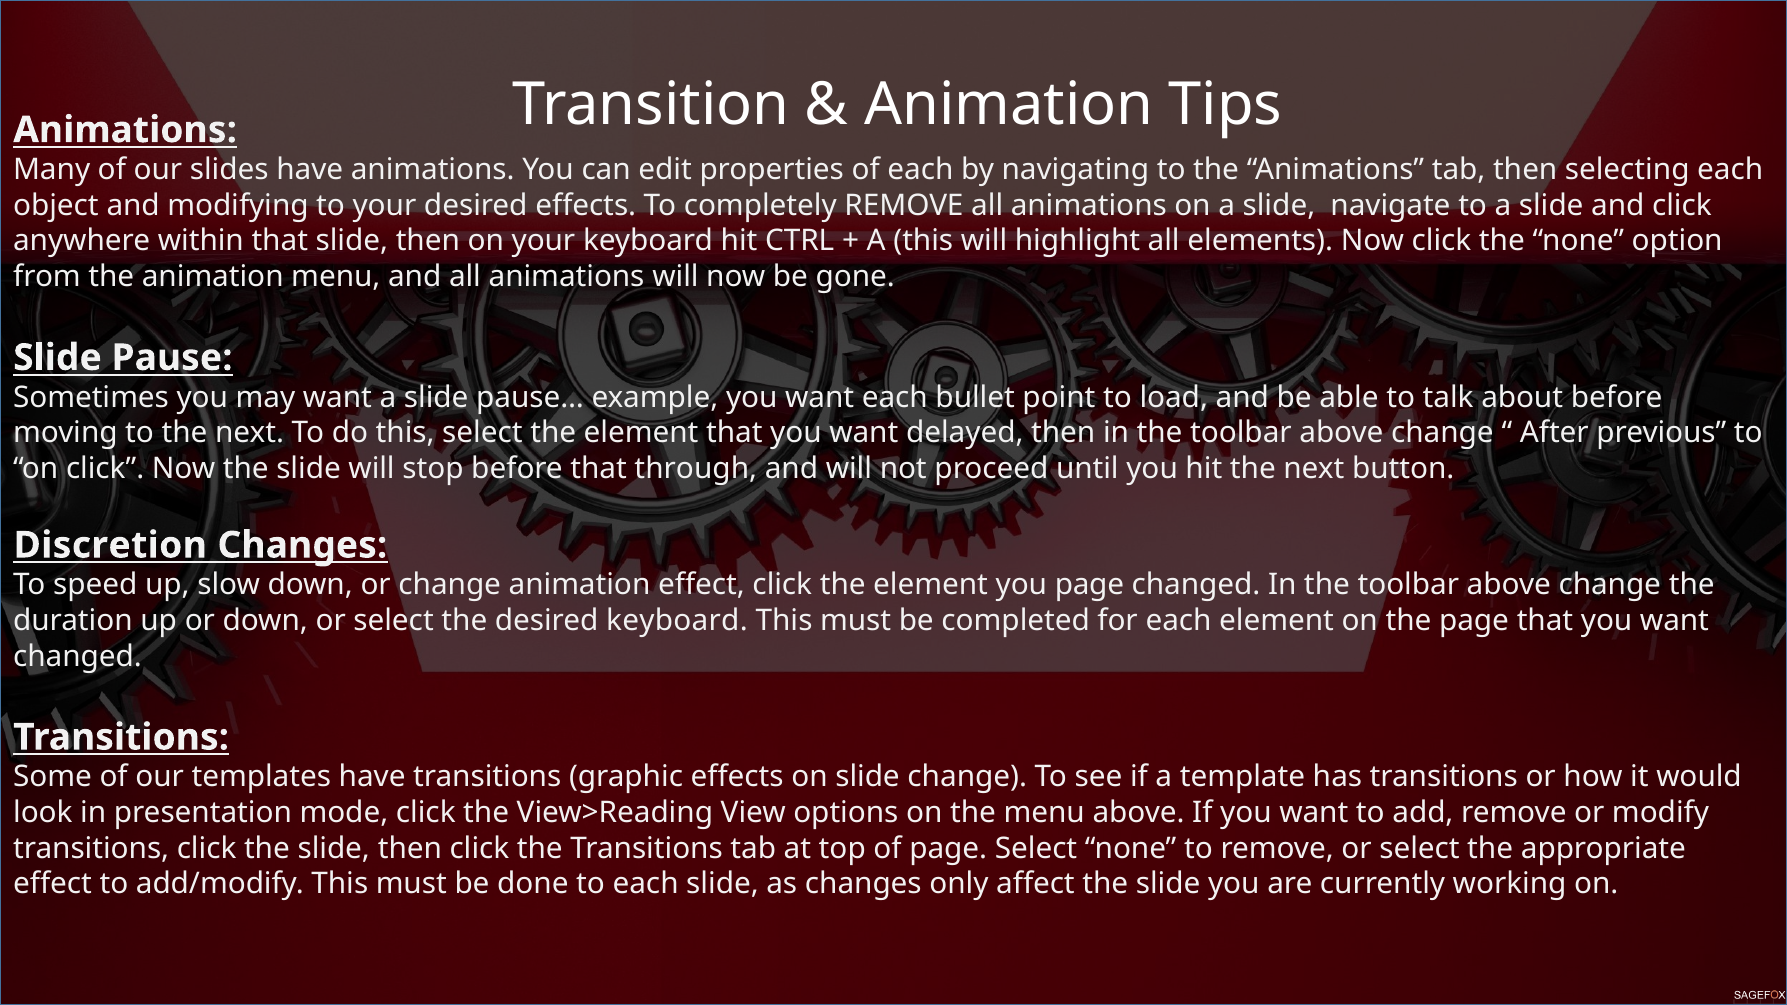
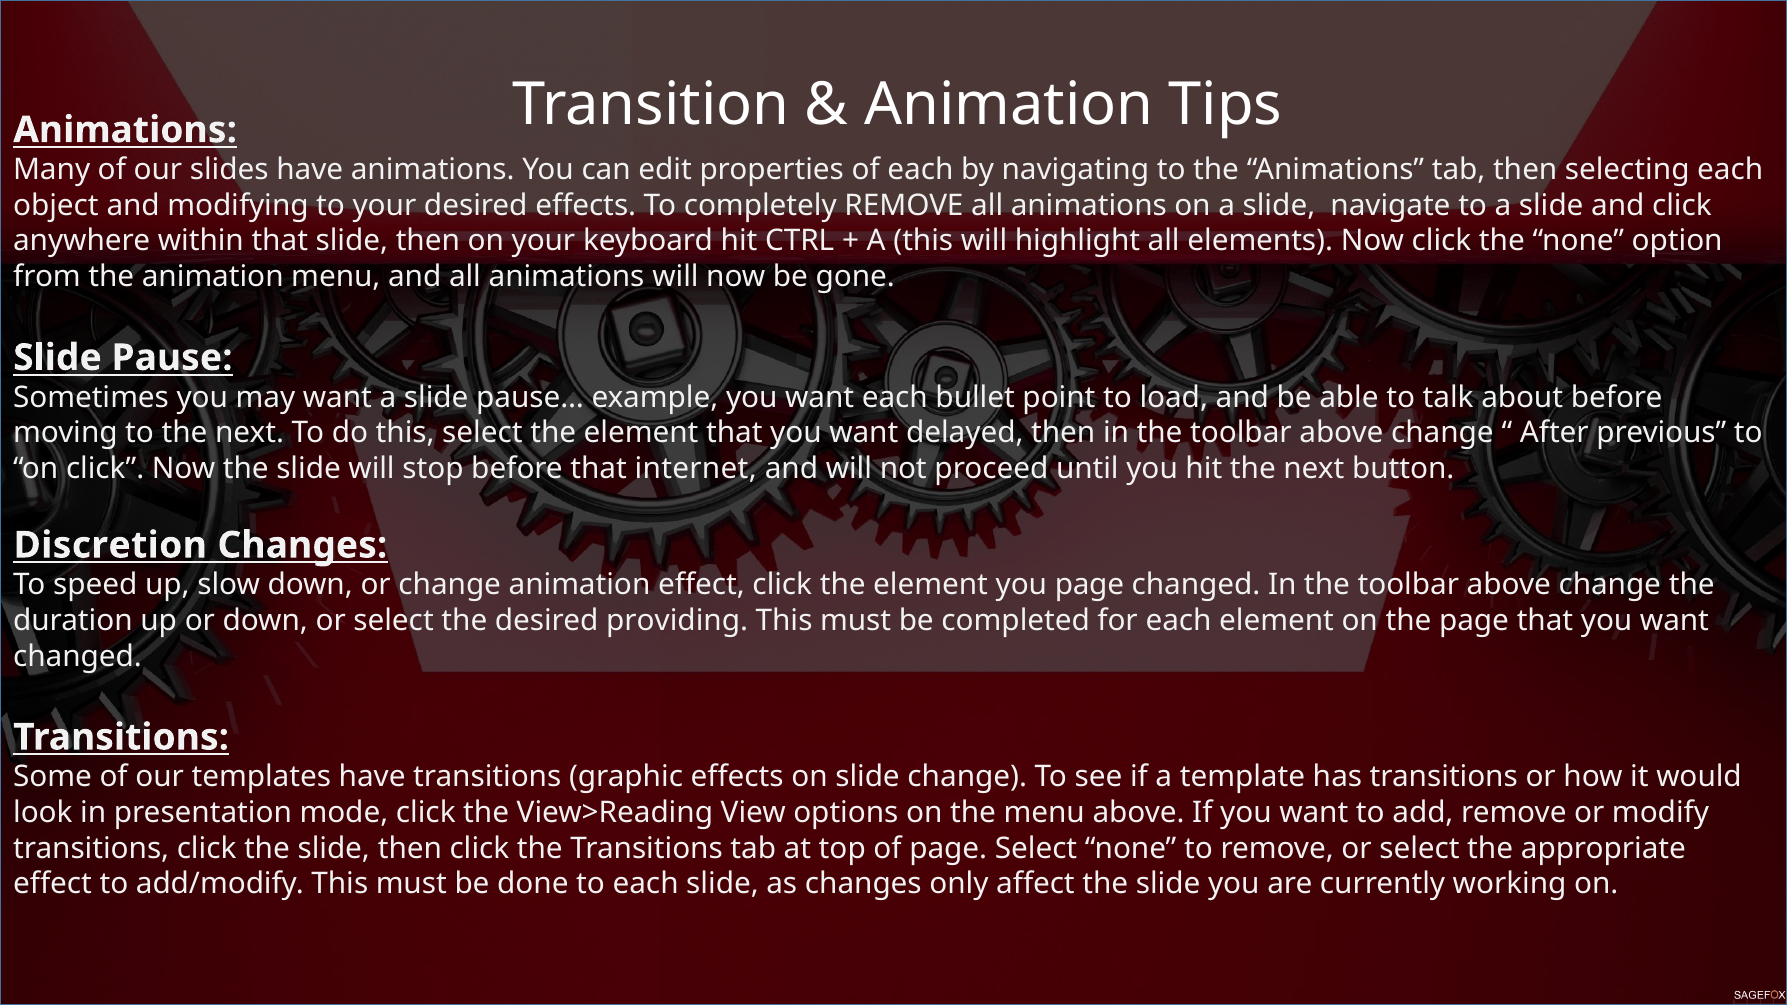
through: through -> internet
desired keyboard: keyboard -> providing
